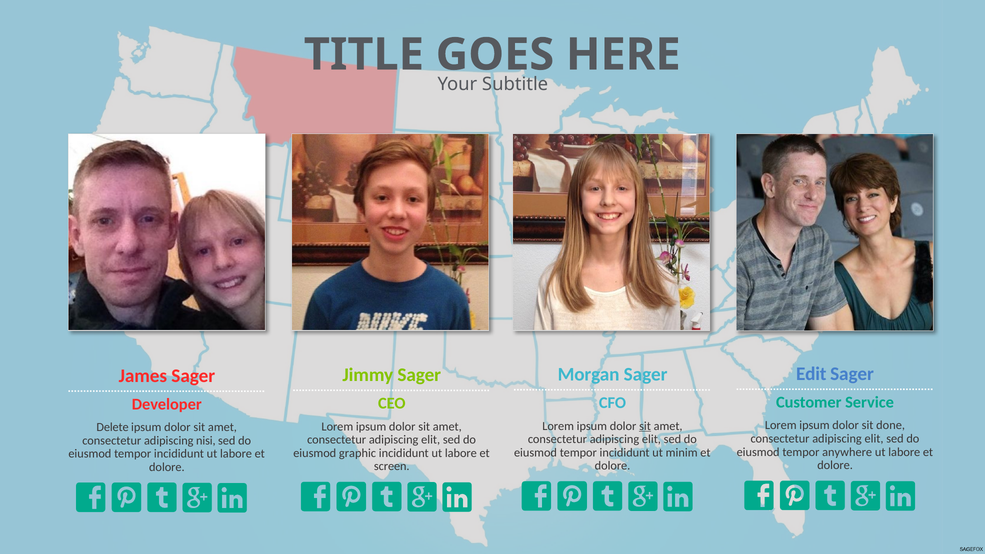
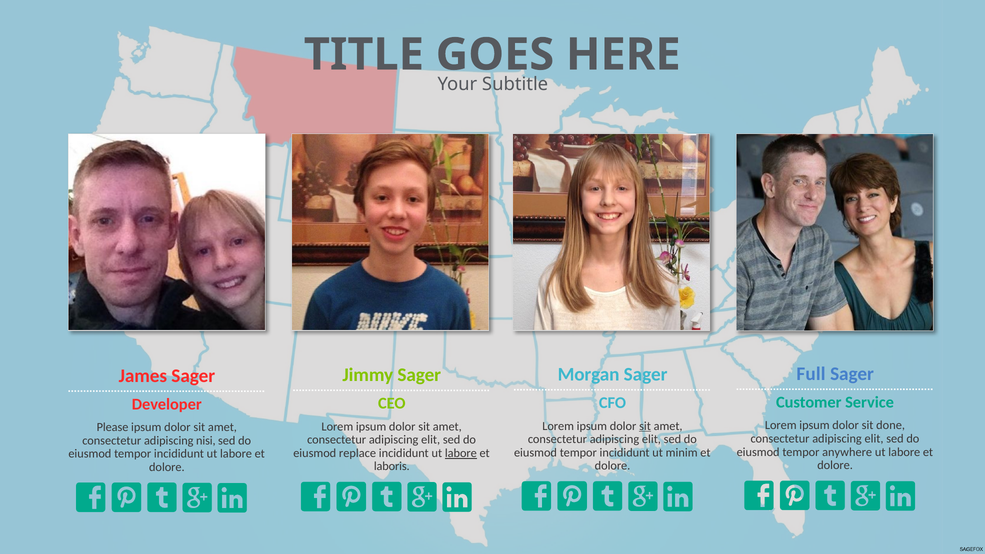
Edit: Edit -> Full
Delete: Delete -> Please
graphic: graphic -> replace
labore at (461, 453) underline: none -> present
screen: screen -> laboris
